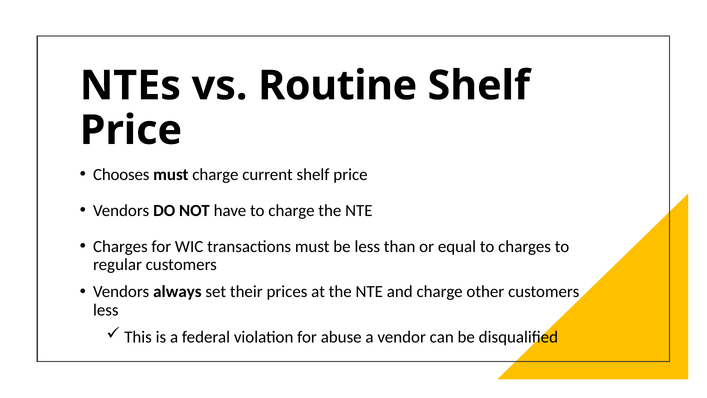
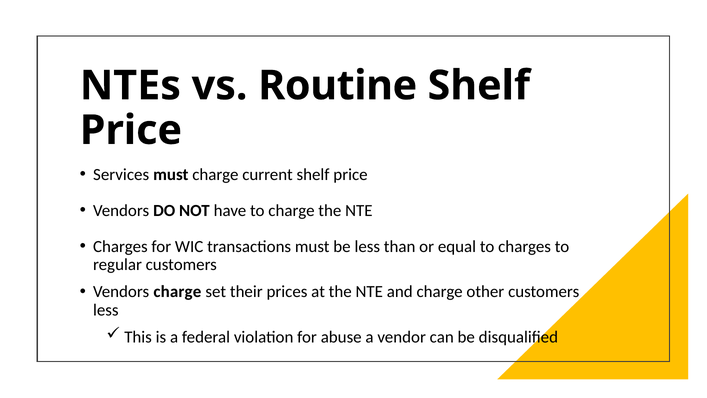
Chooses: Chooses -> Services
Vendors always: always -> charge
